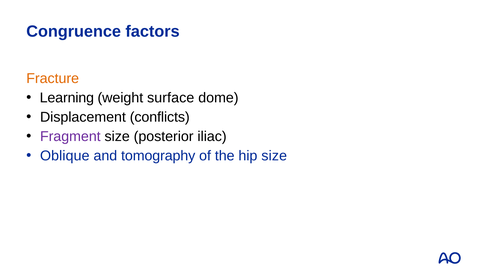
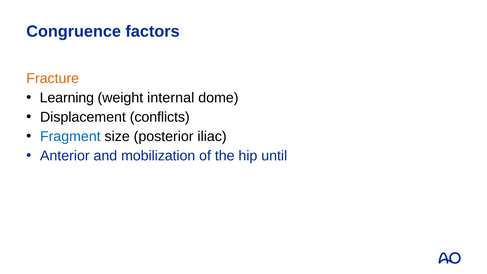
surface: surface -> internal
Fragment colour: purple -> blue
Oblique: Oblique -> Anterior
tomography: tomography -> mobilization
hip size: size -> until
